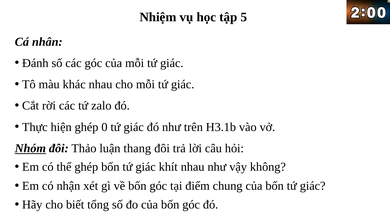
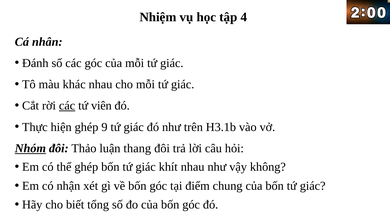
5: 5 -> 4
các at (67, 106) underline: none -> present
zalo: zalo -> viên
0: 0 -> 9
